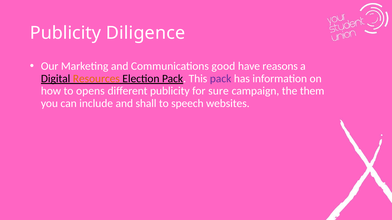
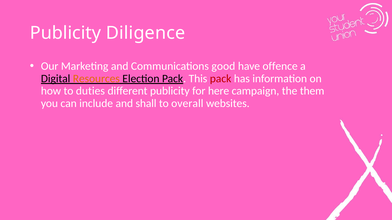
reasons: reasons -> offence
pack at (221, 79) colour: purple -> red
opens: opens -> duties
sure: sure -> here
speech: speech -> overall
